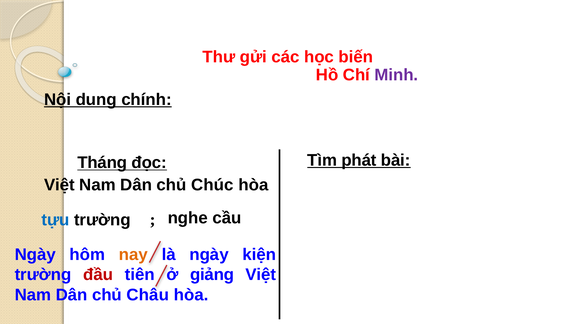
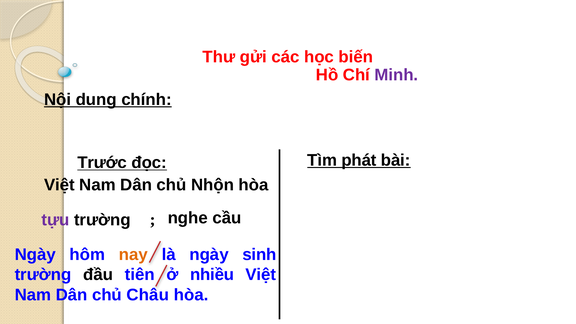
Tháng: Tháng -> Trước
Chúc: Chúc -> Nhộn
tựu colour: blue -> purple
kiện: kiện -> sinh
đầu colour: red -> black
giảng: giảng -> nhiều
